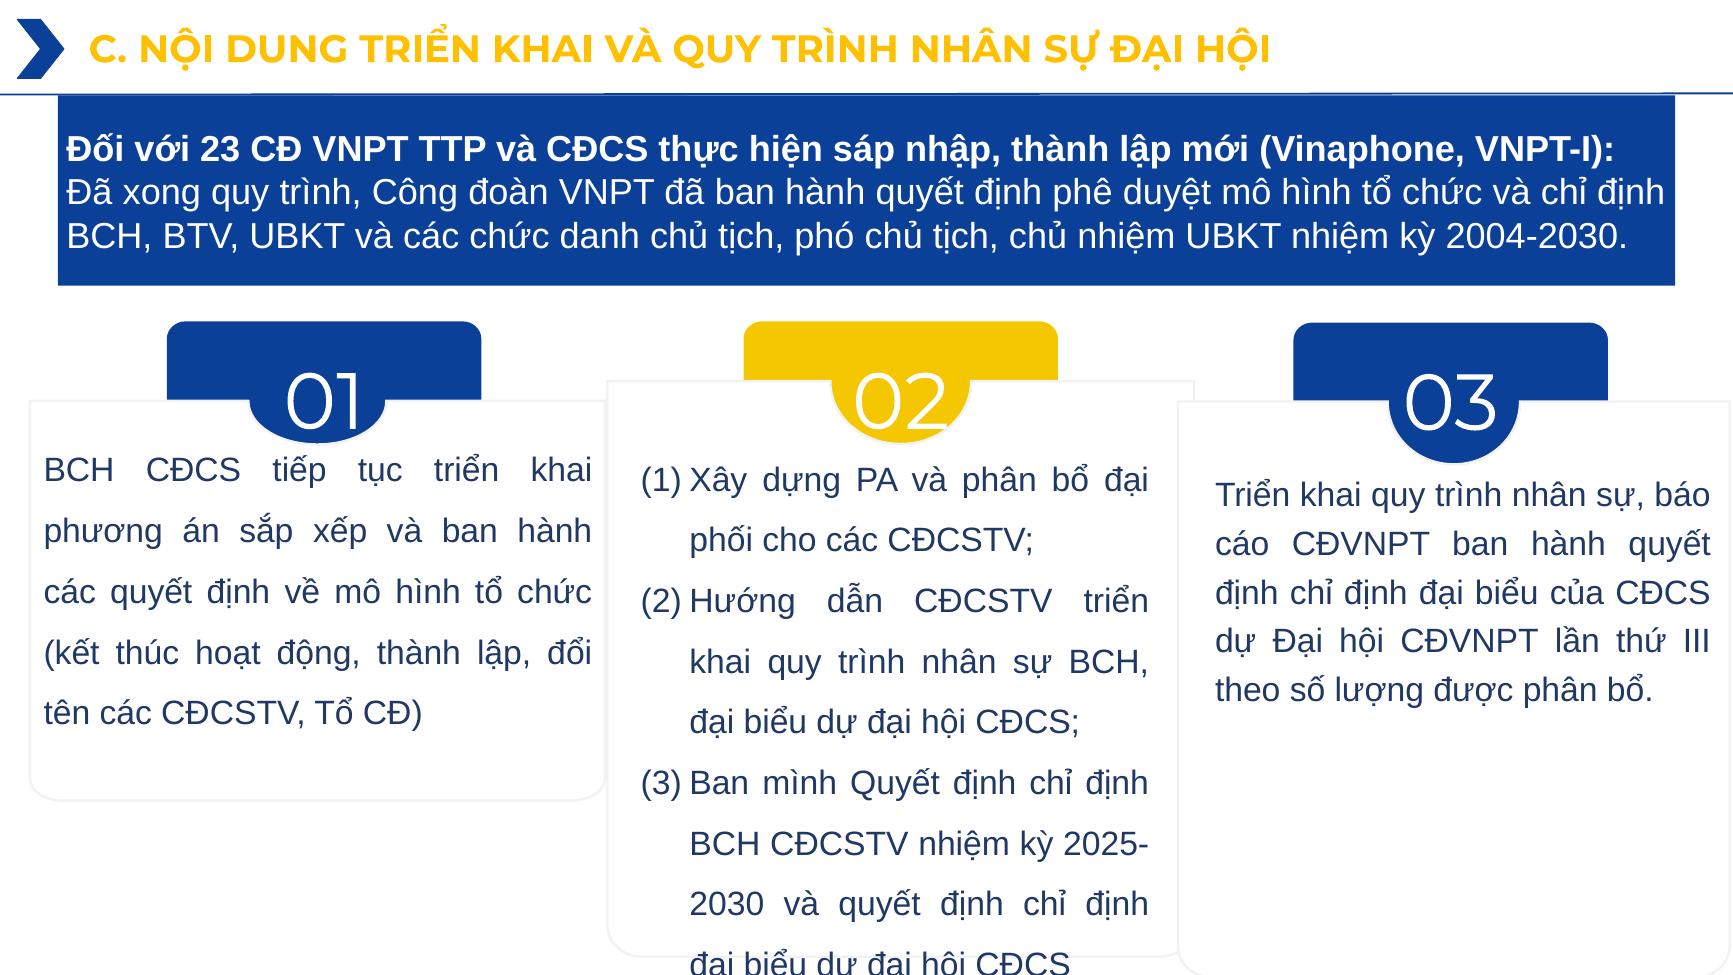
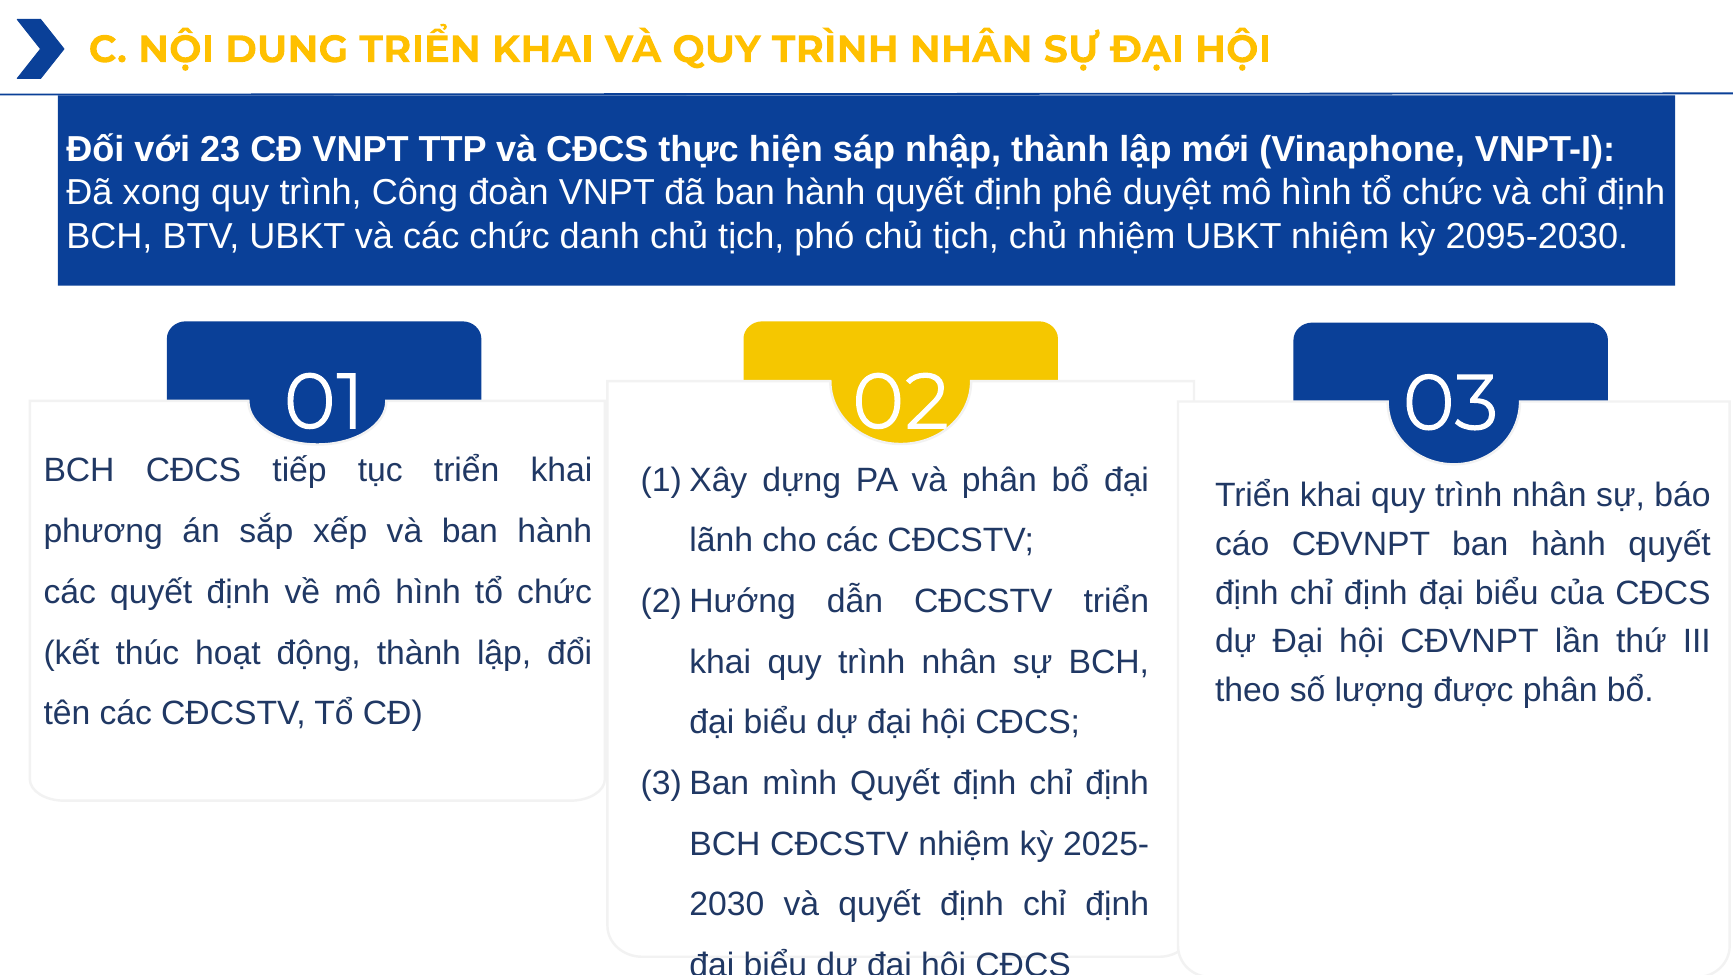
2004-2030: 2004-2030 -> 2095-2030
phối: phối -> lãnh
